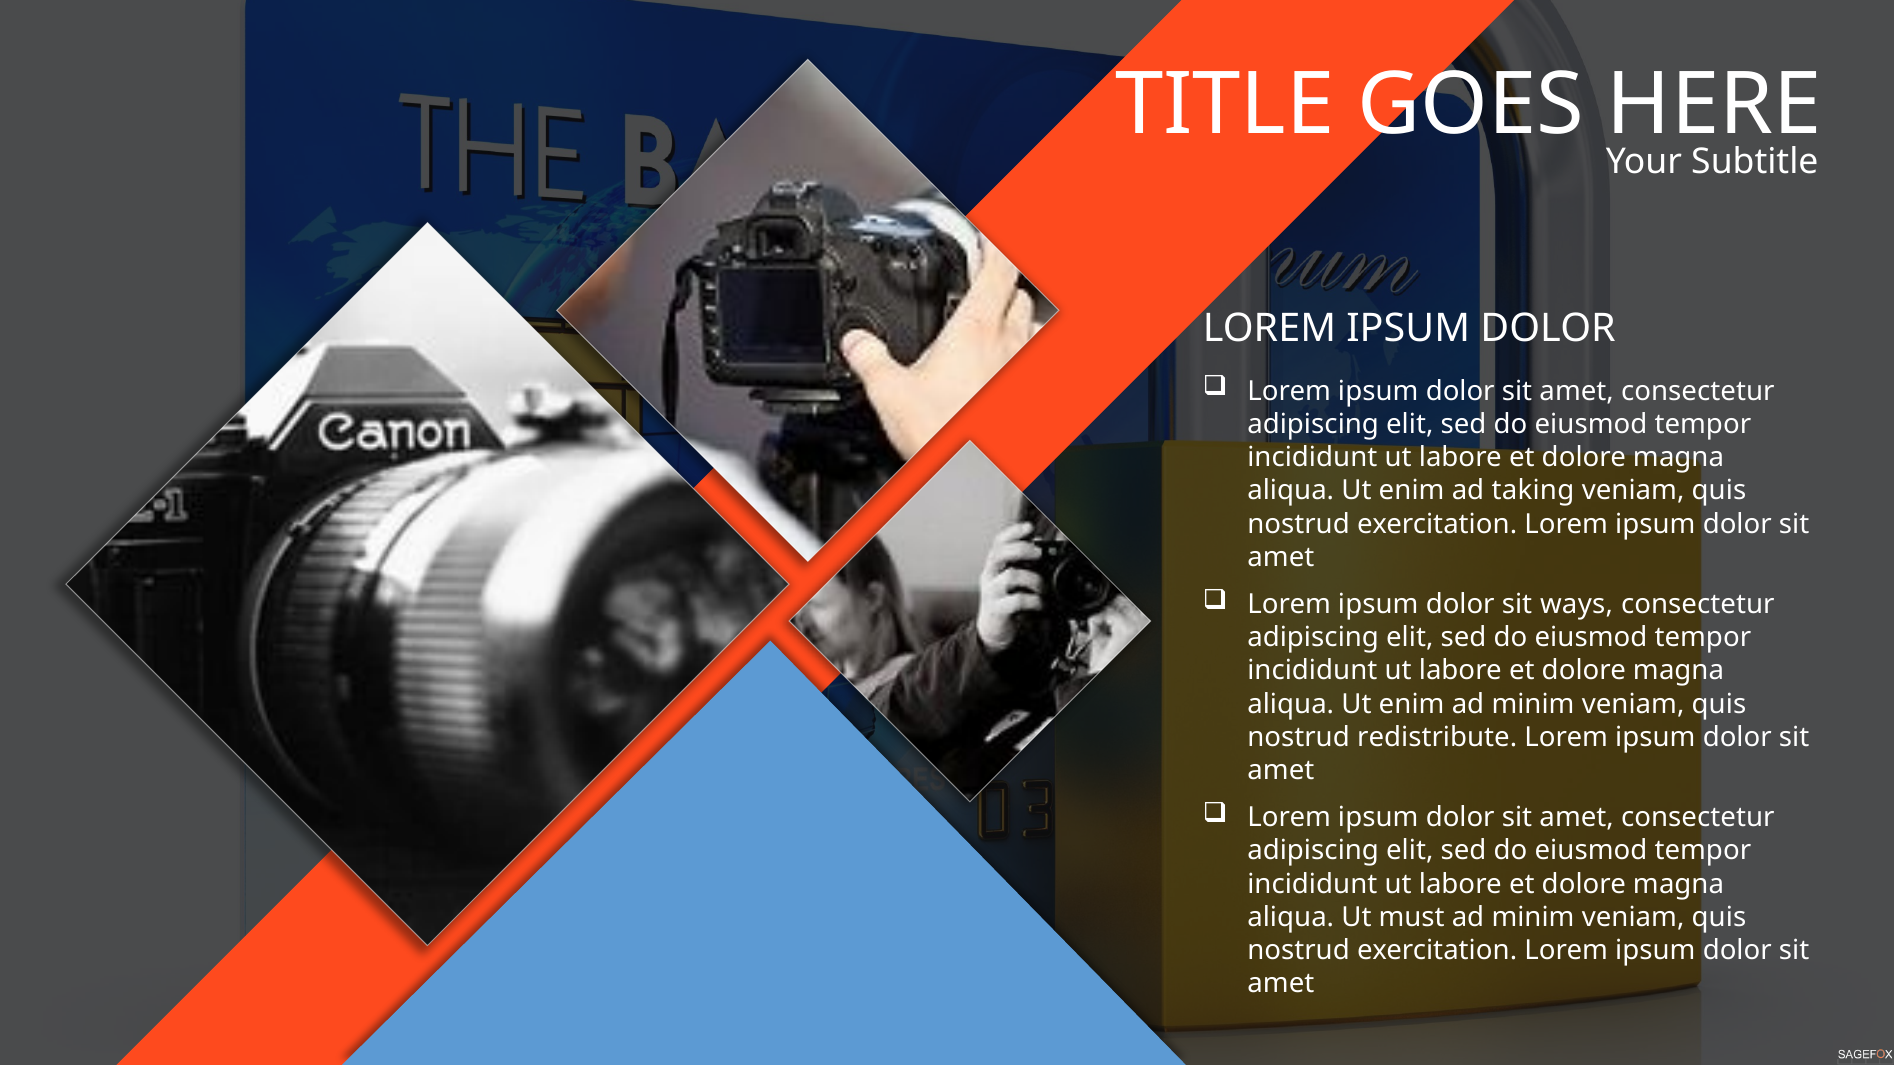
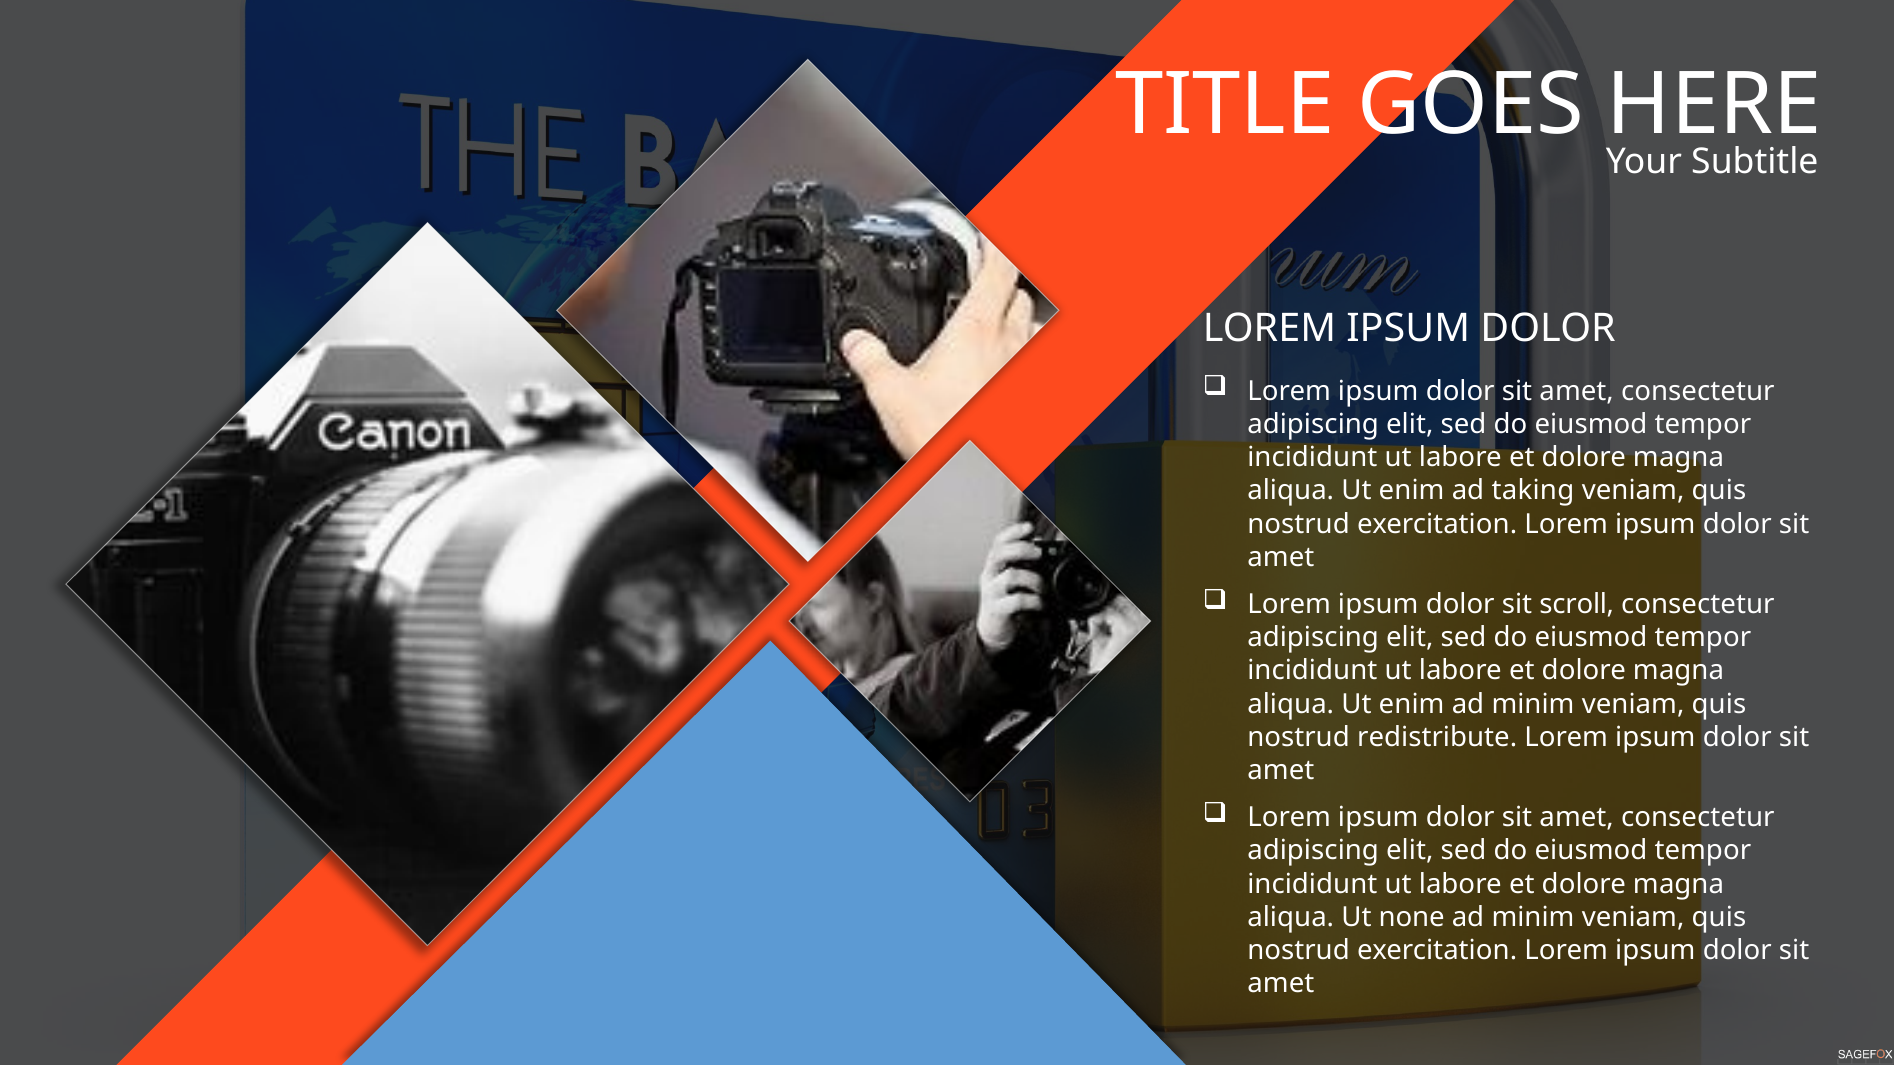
ways: ways -> scroll
must: must -> none
